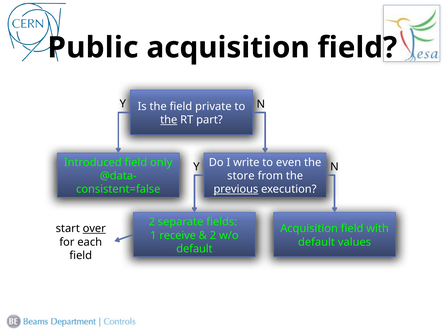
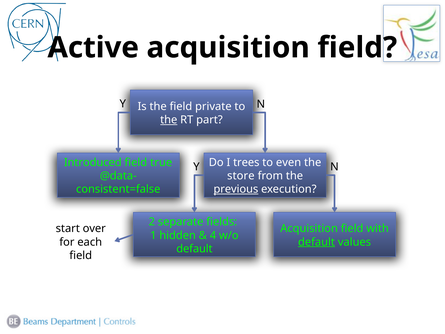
Public: Public -> Active
only: only -> true
write: write -> trees
over underline: present -> none
receive: receive -> hidden
2 at (213, 235): 2 -> 4
default at (316, 242) underline: none -> present
